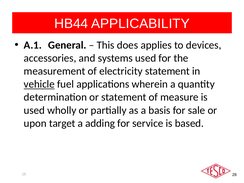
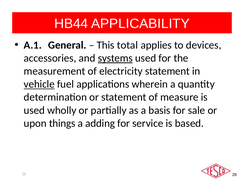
does: does -> total
systems underline: none -> present
target: target -> things
